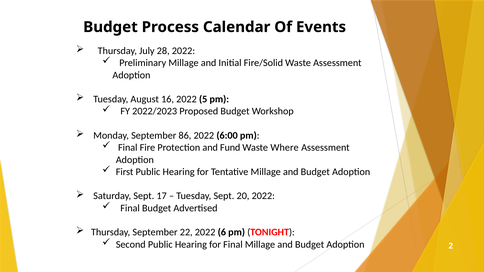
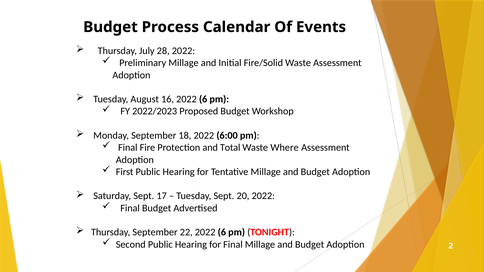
16 2022 5: 5 -> 6
86: 86 -> 18
Fund: Fund -> Total
